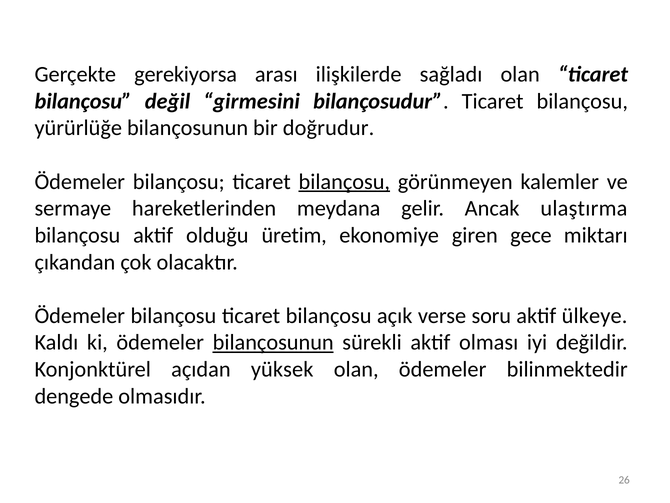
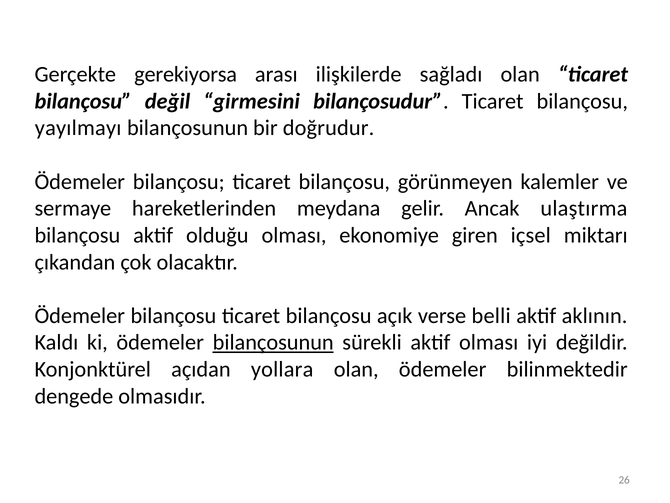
yürürlüğe: yürürlüğe -> yayılmayı
bilançosu at (344, 181) underline: present -> none
olduğu üretim: üretim -> olması
gece: gece -> içsel
soru: soru -> belli
ülkeye: ülkeye -> aklının
yüksek: yüksek -> yollara
